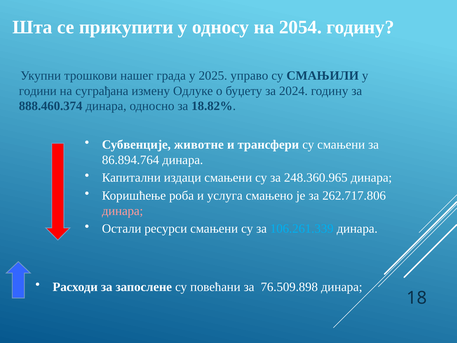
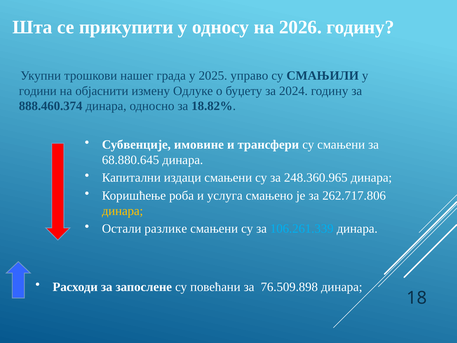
2054: 2054 -> 2026
суграђана: суграђана -> објаснити
животне: животне -> имовине
86.894.764: 86.894.764 -> 68.880.645
динара at (123, 211) colour: pink -> yellow
ресурси: ресурси -> разлике
